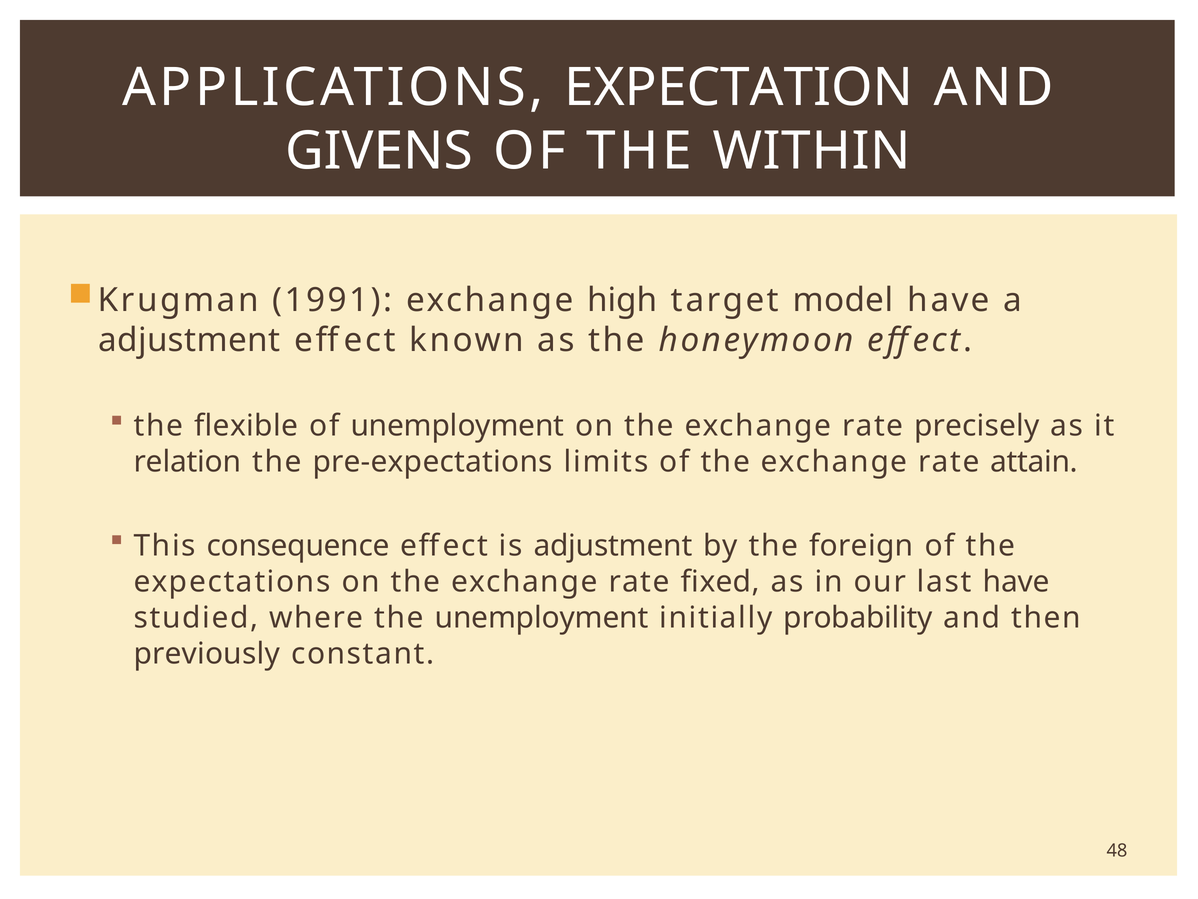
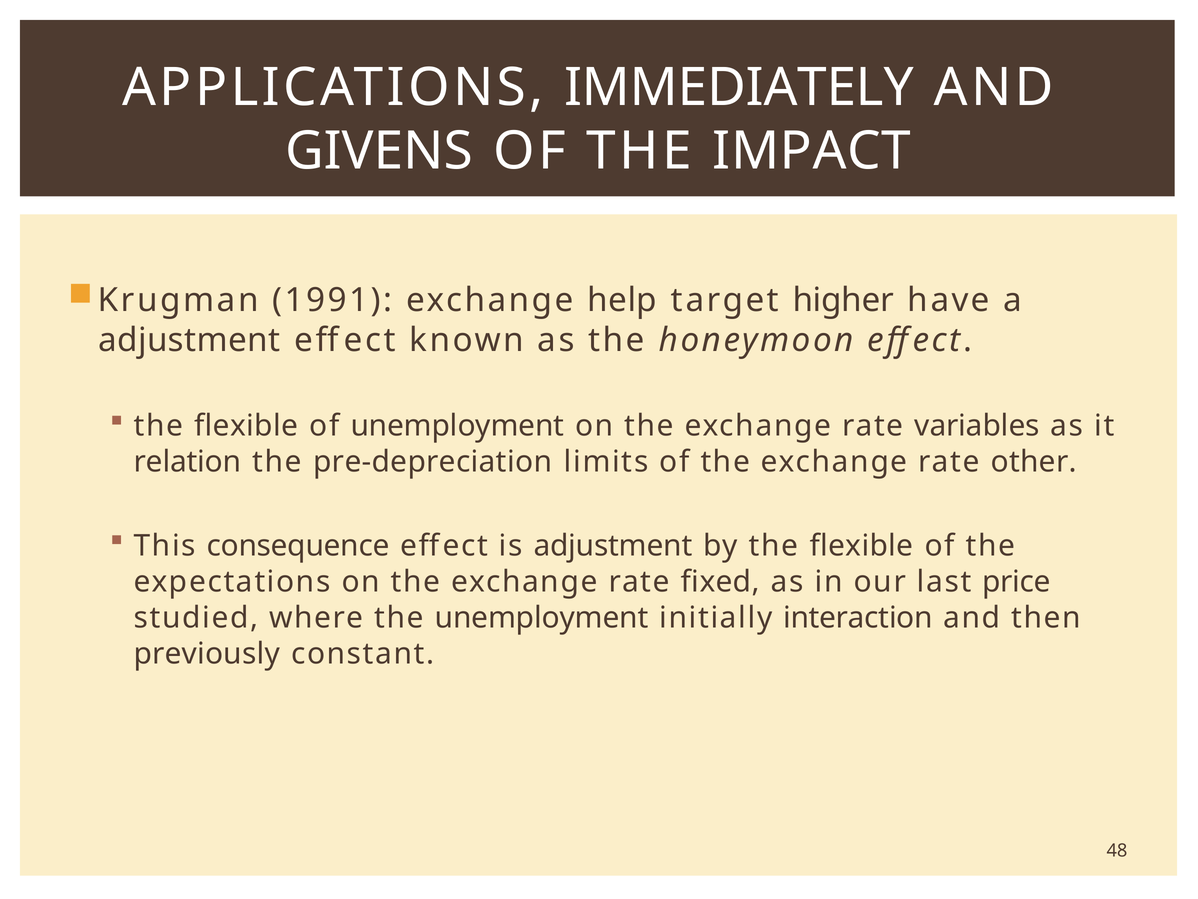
EXPECTATION: EXPECTATION -> IMMEDIATELY
WITHIN: WITHIN -> IMPACT
high: high -> help
model: model -> higher
precisely: precisely -> variables
pre-expectations: pre-expectations -> pre-depreciation
attain: attain -> other
by the foreign: foreign -> flexible
last have: have -> price
probability: probability -> interaction
